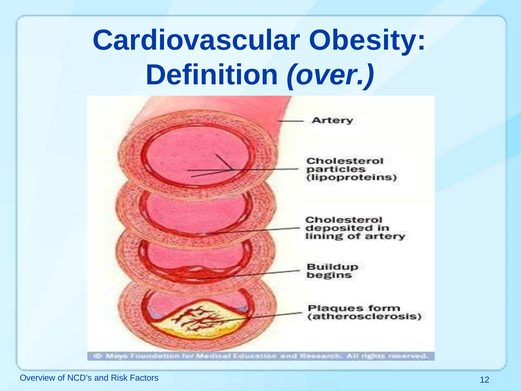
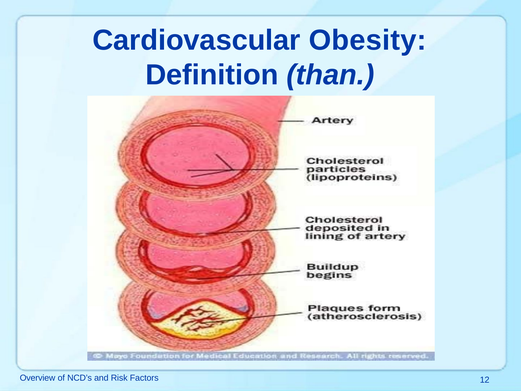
over: over -> than
